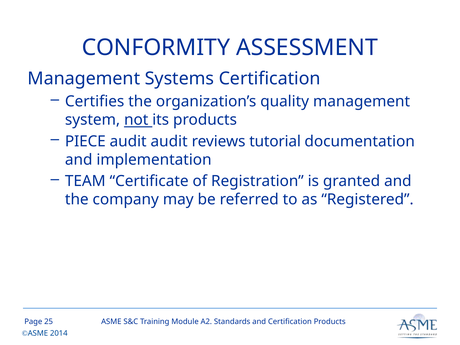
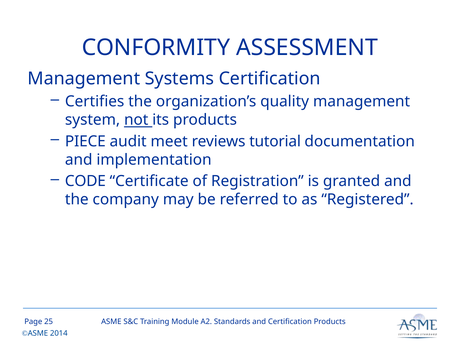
audit audit: audit -> meet
TEAM: TEAM -> CODE
